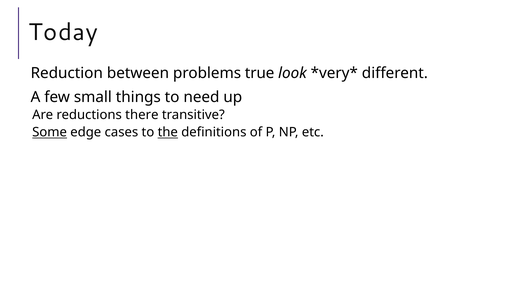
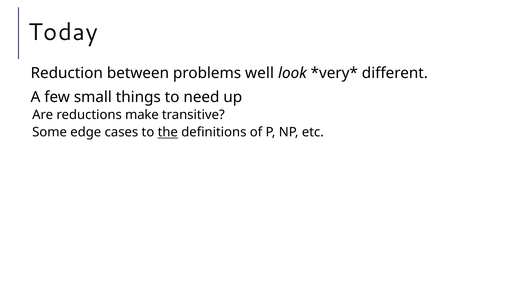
true: true -> well
there: there -> make
Some underline: present -> none
